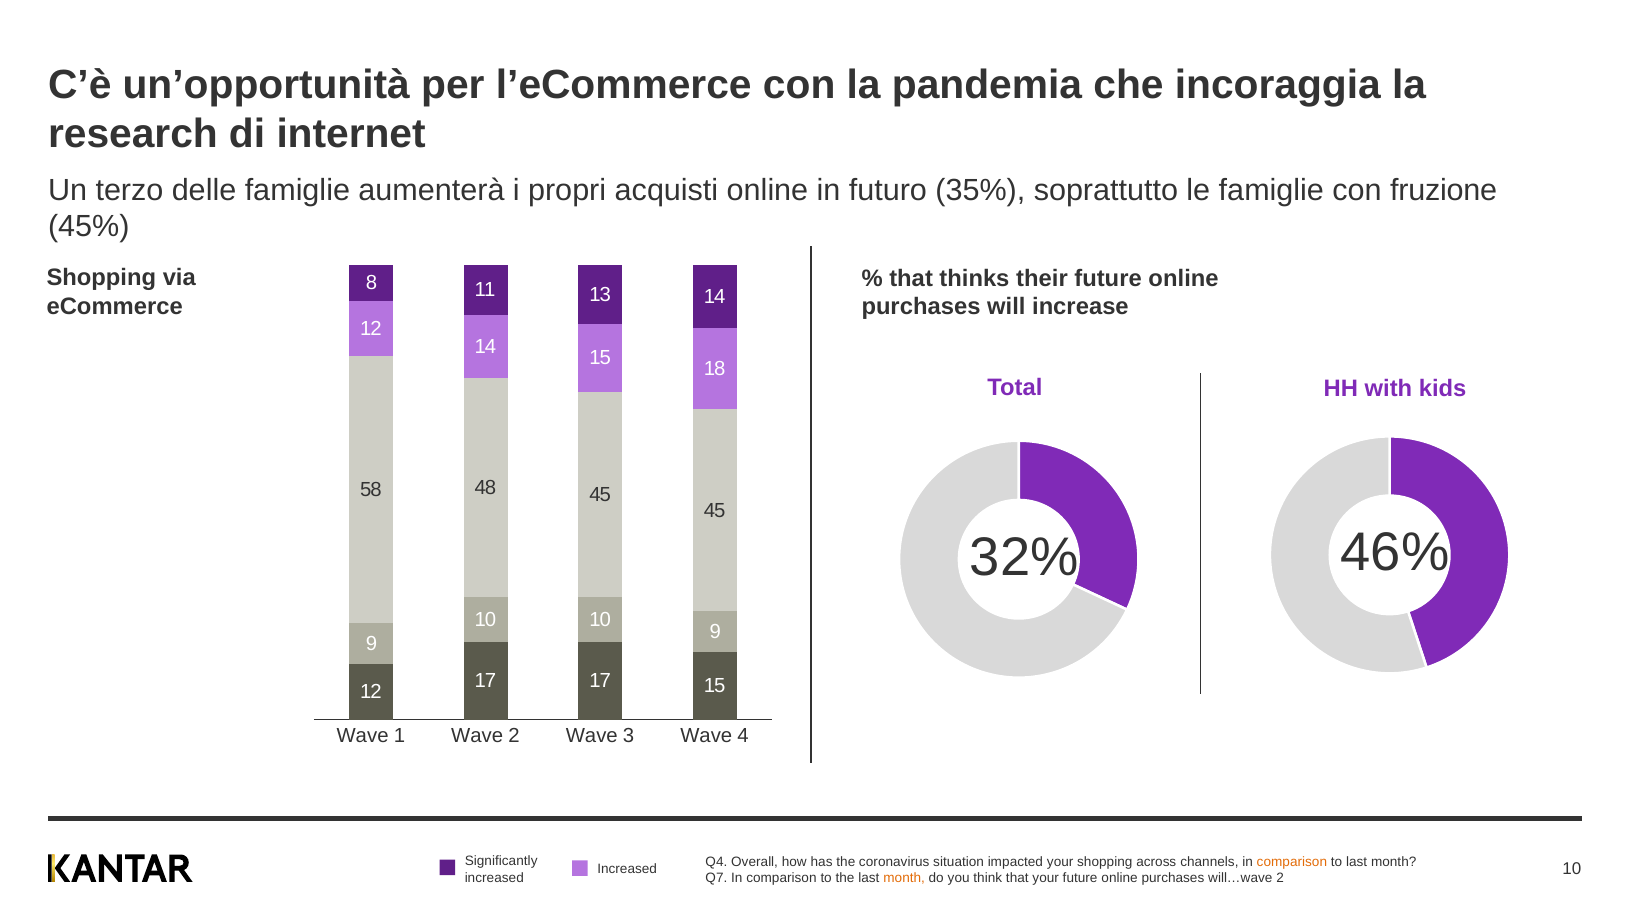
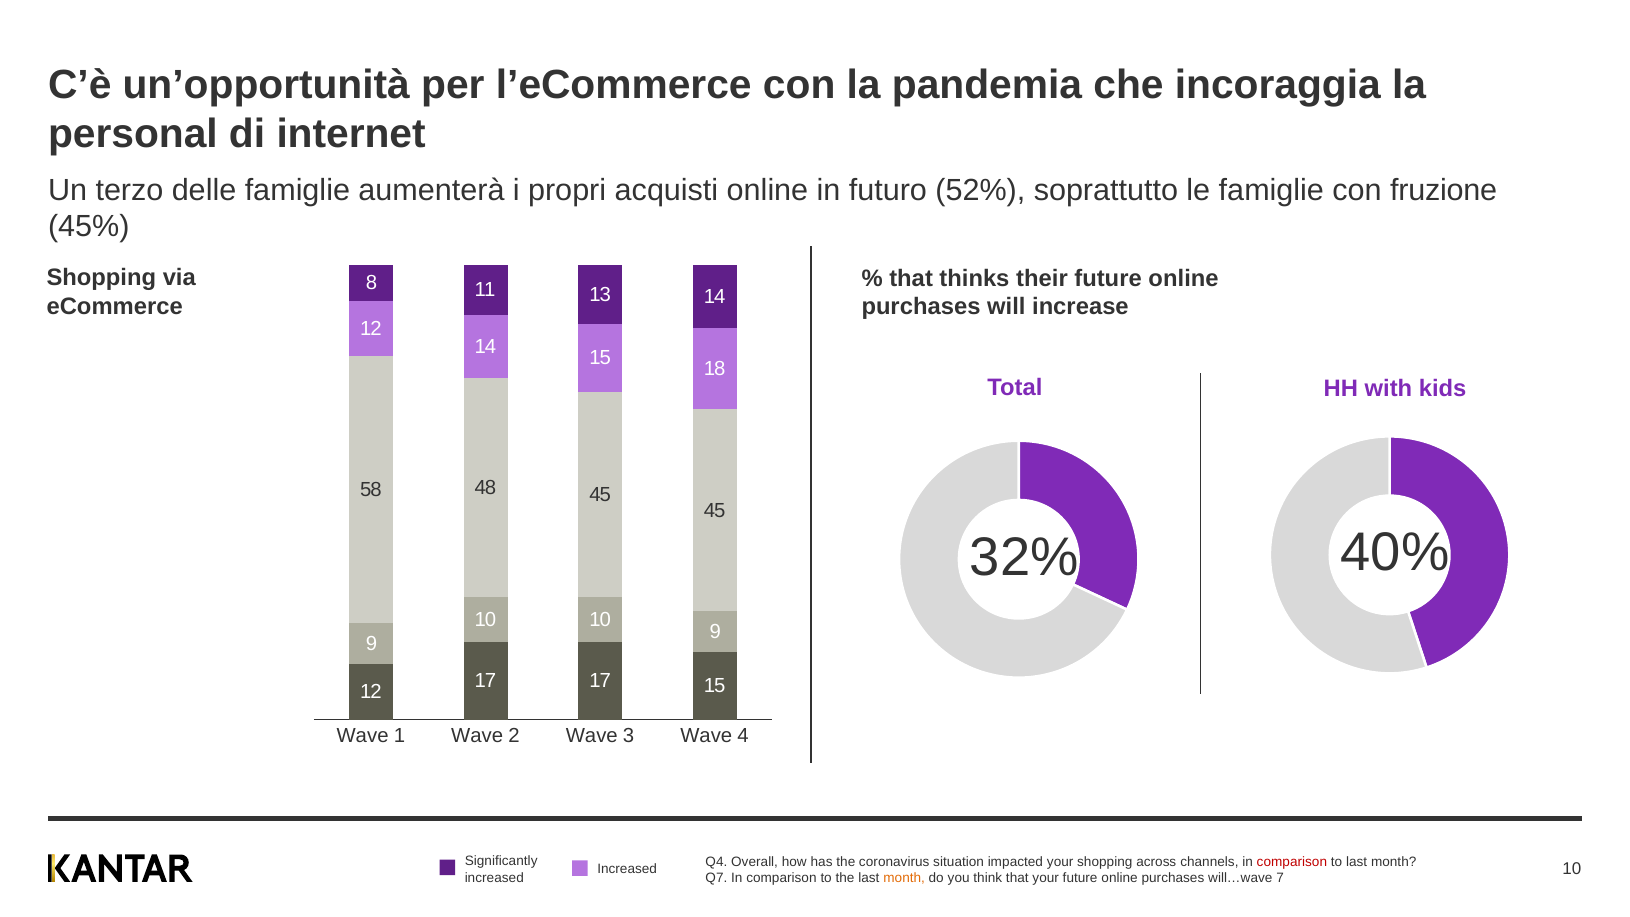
research: research -> personal
35%: 35% -> 52%
46%: 46% -> 40%
comparison at (1292, 861) colour: orange -> red
will…wave 2: 2 -> 7
